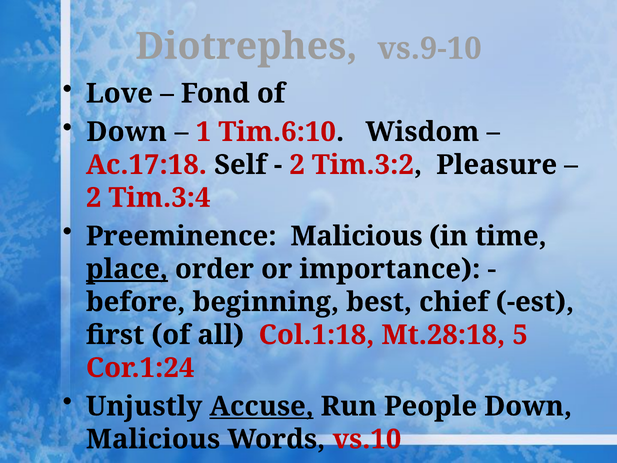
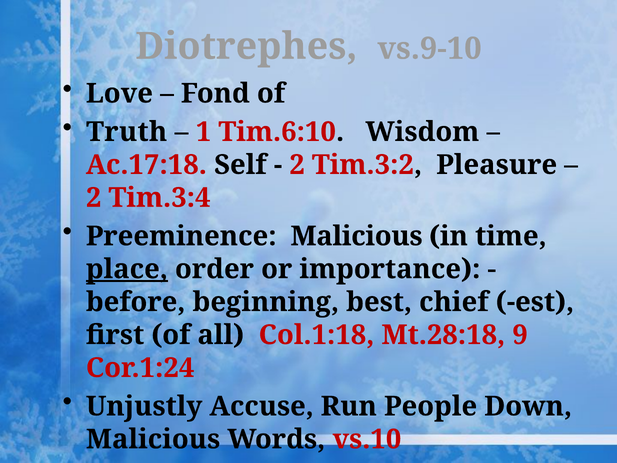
Down at (127, 132): Down -> Truth
5: 5 -> 9
Accuse underline: present -> none
